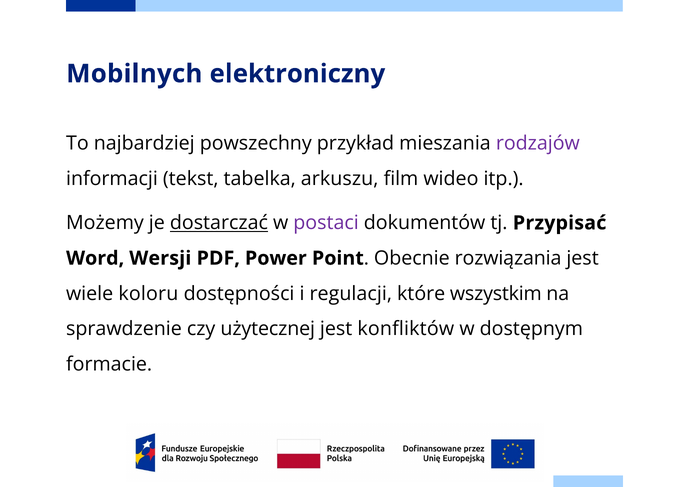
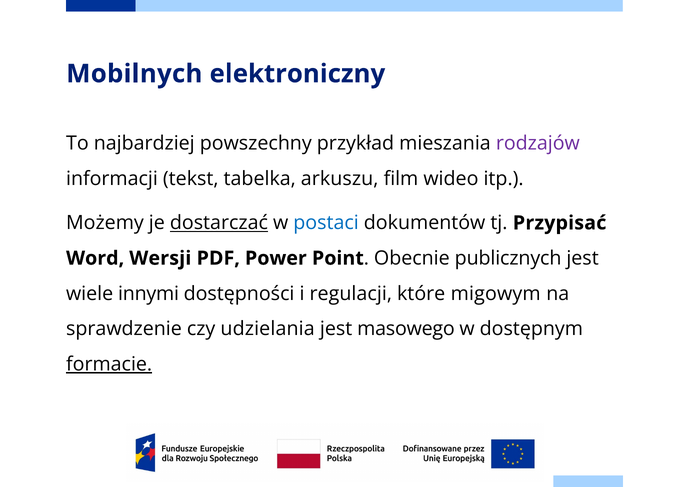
postaci colour: purple -> blue
rozwiązania: rozwiązania -> publicznych
koloru: koloru -> innymi
wszystkim: wszystkim -> migowym
użytecznej: użytecznej -> udzielania
konfliktów: konfliktów -> masowego
formacie underline: none -> present
